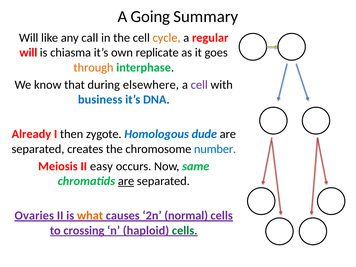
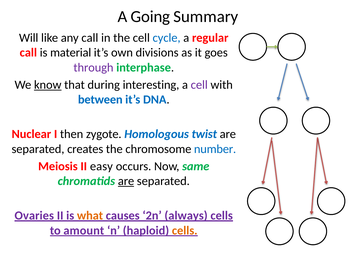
cycle colour: orange -> blue
will at (28, 53): will -> call
chiasma: chiasma -> material
replicate: replicate -> divisions
through colour: orange -> purple
know underline: none -> present
elsewhere: elsewhere -> interesting
business: business -> between
Already: Already -> Nuclear
dude: dude -> twist
normal: normal -> always
crossing: crossing -> amount
cells at (185, 230) colour: green -> orange
